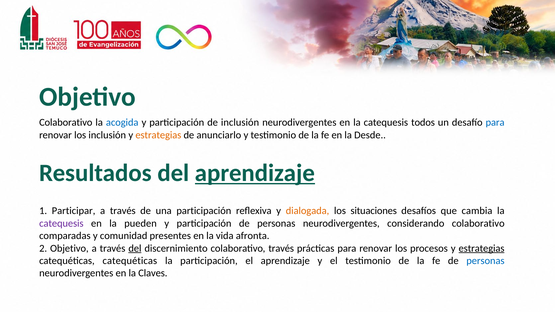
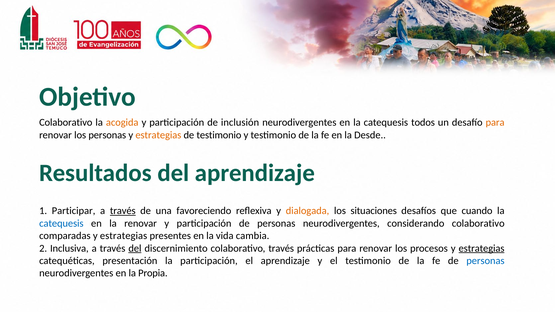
acogida colour: blue -> orange
para at (495, 123) colour: blue -> orange
los inclusión: inclusión -> personas
de anunciarlo: anunciarlo -> testimonio
aprendizaje at (255, 173) underline: present -> none
través at (123, 211) underline: none -> present
una participación: participación -> favoreciendo
cambia: cambia -> cuando
catequesis at (61, 223) colour: purple -> blue
la pueden: pueden -> renovar
comparadas y comunidad: comunidad -> estrategias
afronta: afronta -> cambia
2 Objetivo: Objetivo -> Inclusiva
catequéticas catequéticas: catequéticas -> presentación
Claves: Claves -> Propia
